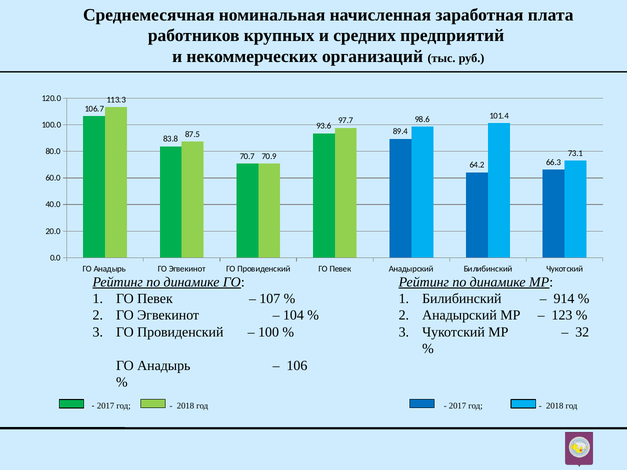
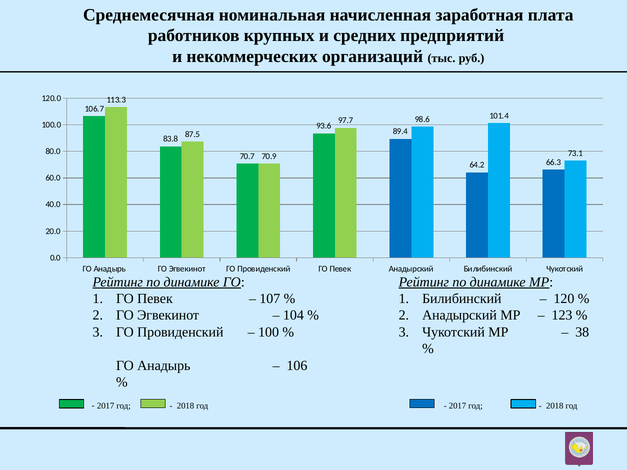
914: 914 -> 120
32: 32 -> 38
